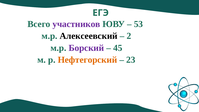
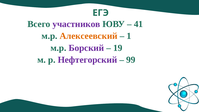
53: 53 -> 41
Алексеевский colour: black -> orange
2: 2 -> 1
45: 45 -> 19
Нефтегорский colour: orange -> purple
23: 23 -> 99
